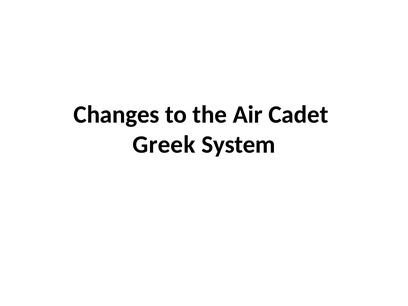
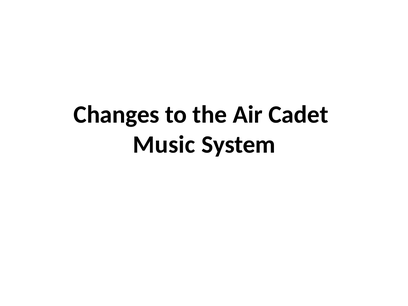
Greek: Greek -> Music
